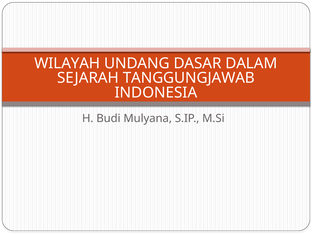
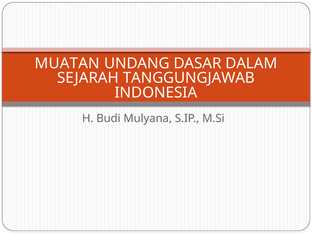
WILAYAH: WILAYAH -> MUATAN
